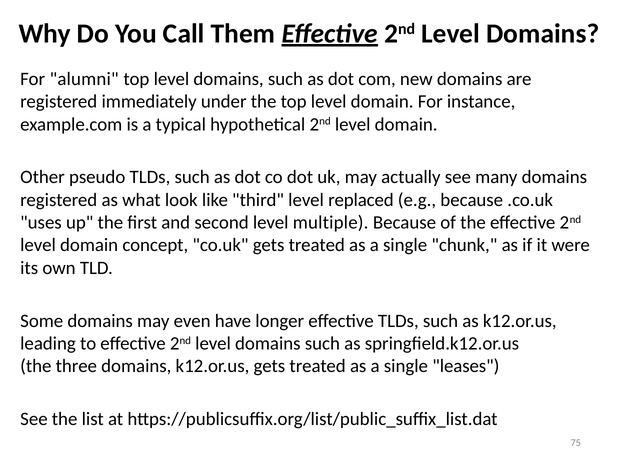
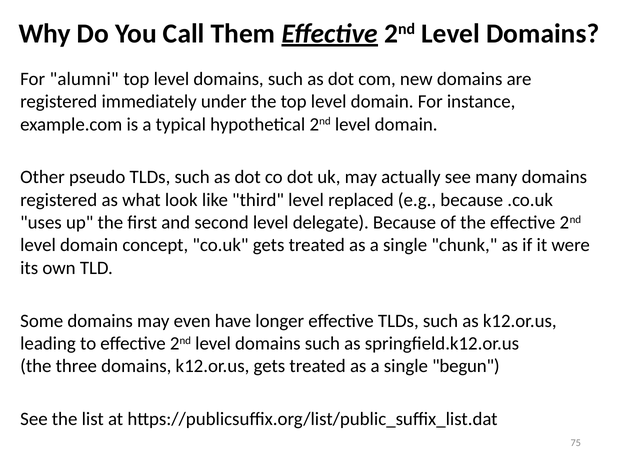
multiple: multiple -> delegate
leases: leases -> begun
